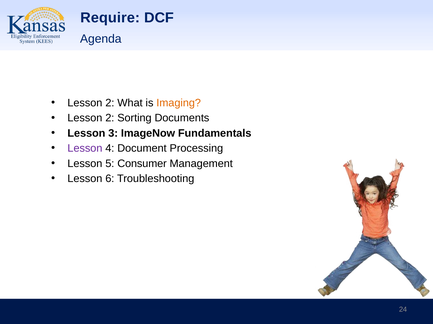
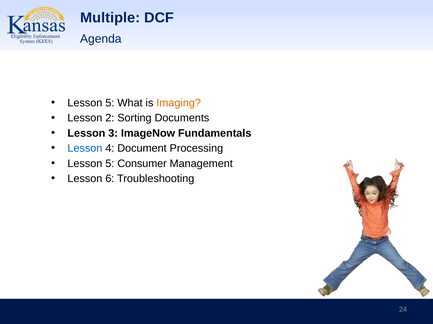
Require: Require -> Multiple
2 at (110, 103): 2 -> 5
Lesson at (85, 149) colour: purple -> blue
